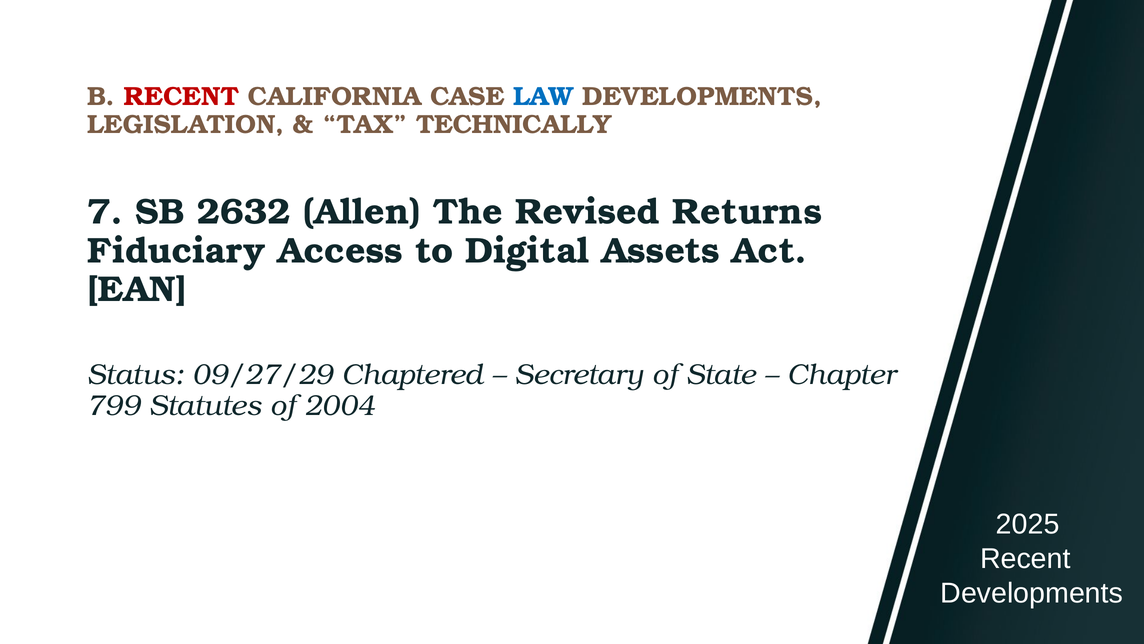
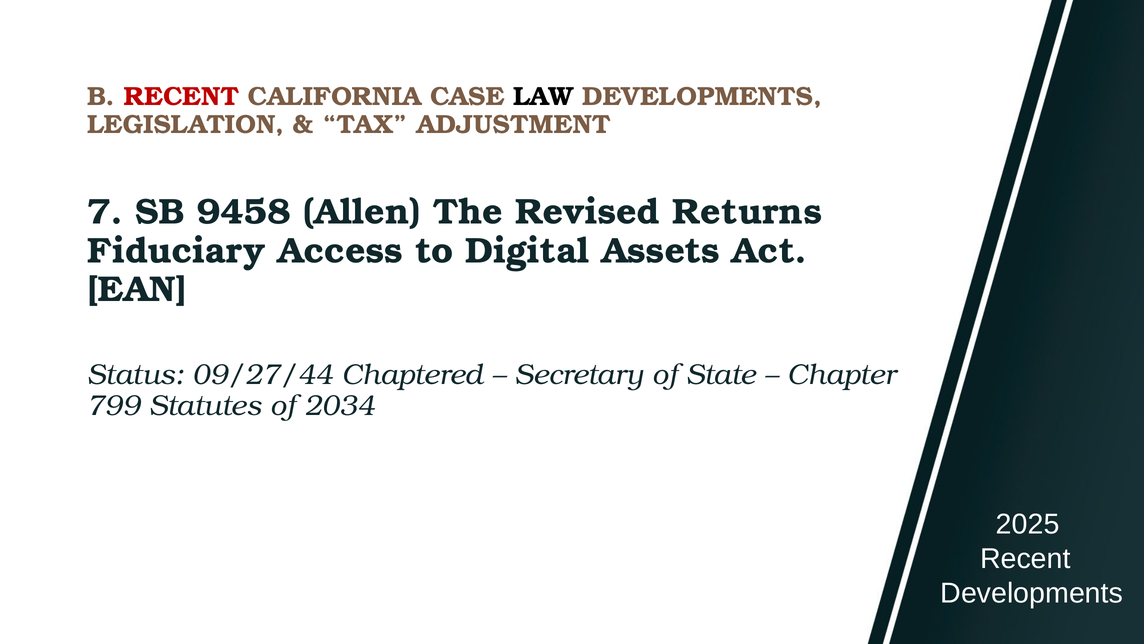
LAW colour: blue -> black
TECHNICALLY: TECHNICALLY -> ADJUSTMENT
2632: 2632 -> 9458
09/27/29: 09/27/29 -> 09/27/44
2004: 2004 -> 2034
